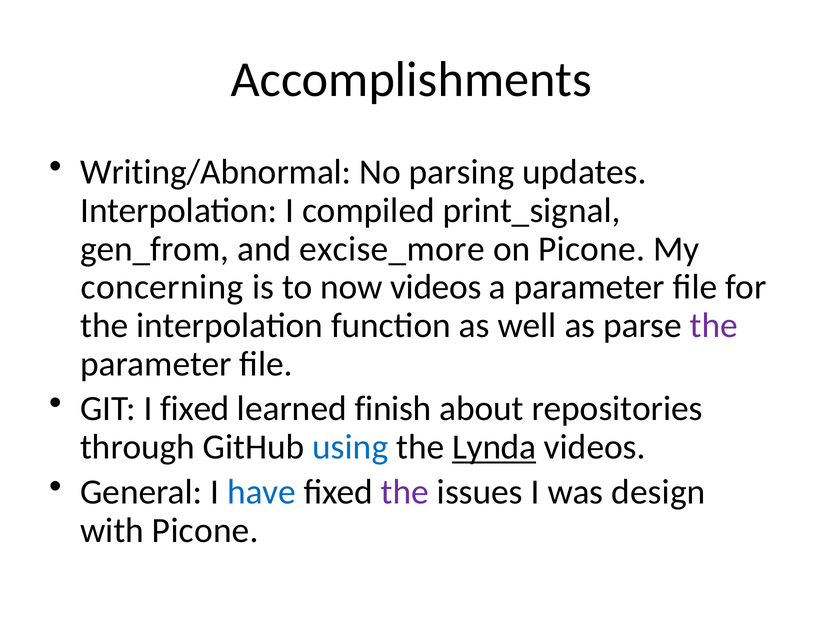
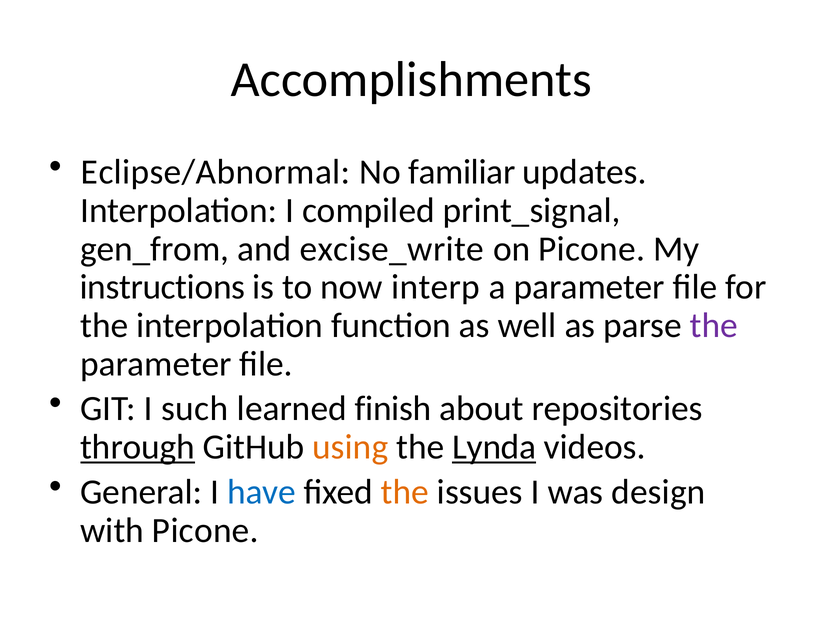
Writing/Abnormal: Writing/Abnormal -> Eclipse/Abnormal
parsing: parsing -> familiar
excise_more: excise_more -> excise_write
concerning: concerning -> instructions
now videos: videos -> interp
I fixed: fixed -> such
through underline: none -> present
using colour: blue -> orange
the at (405, 491) colour: purple -> orange
